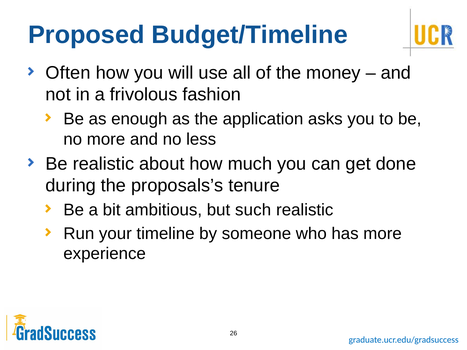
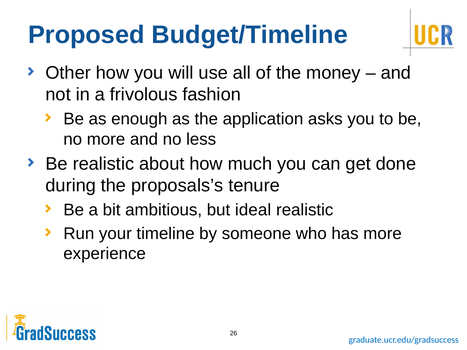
Often: Often -> Other
such: such -> ideal
